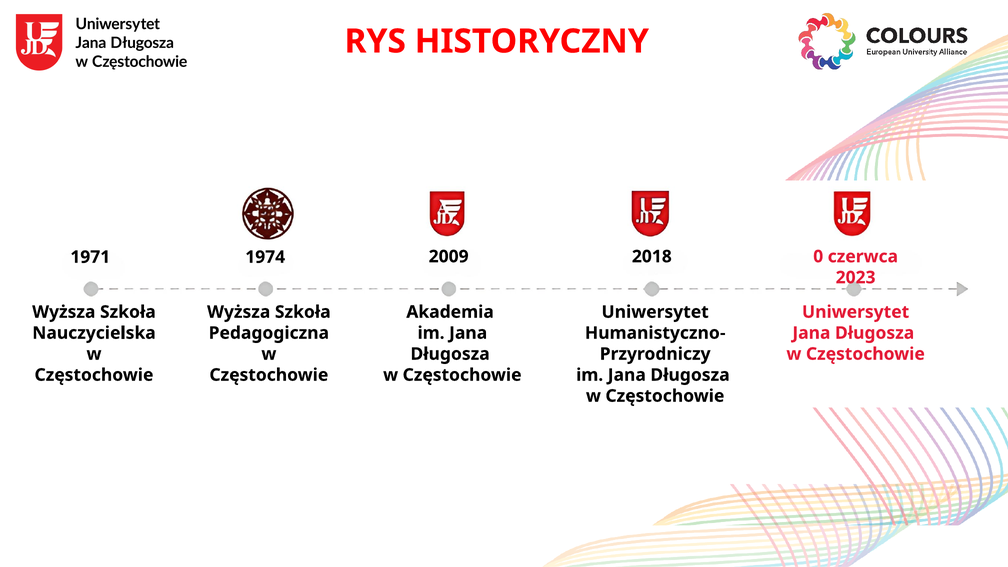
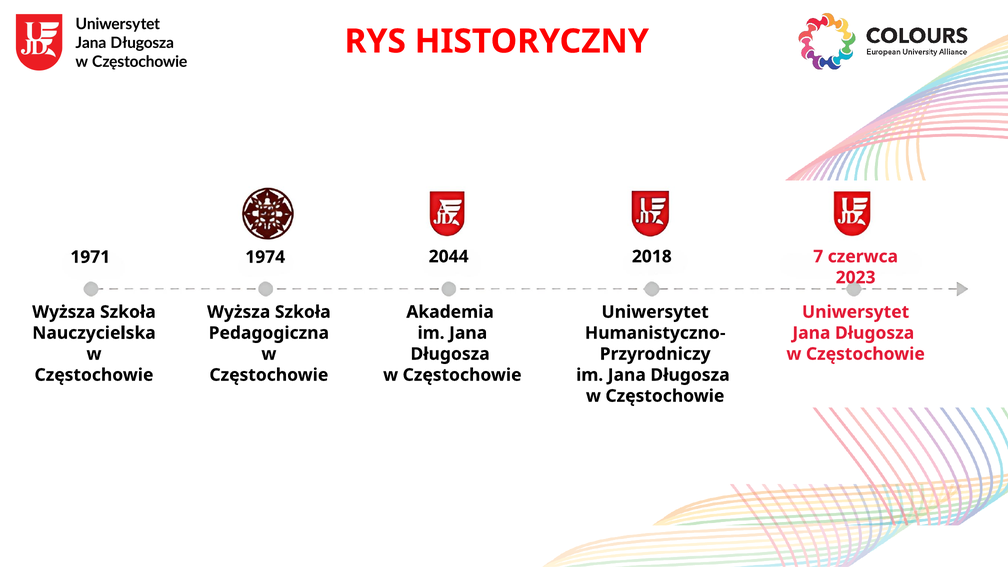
2009: 2009 -> 2044
0: 0 -> 7
